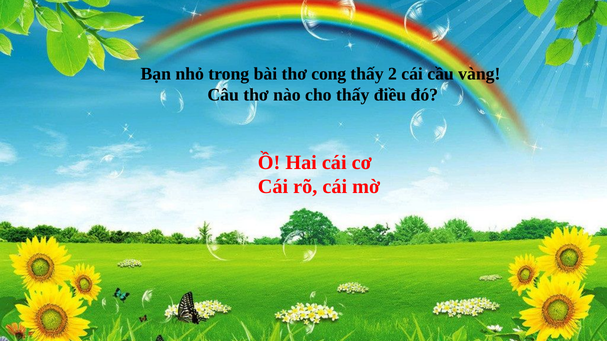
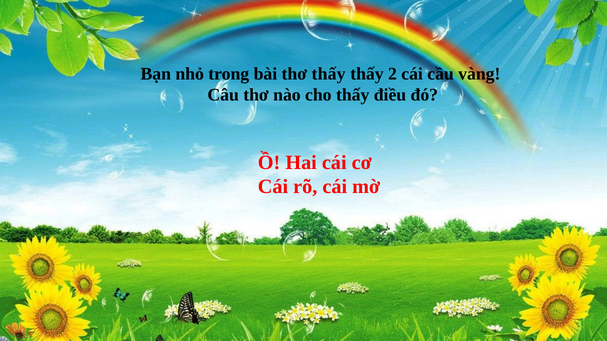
thơ cong: cong -> thấy
